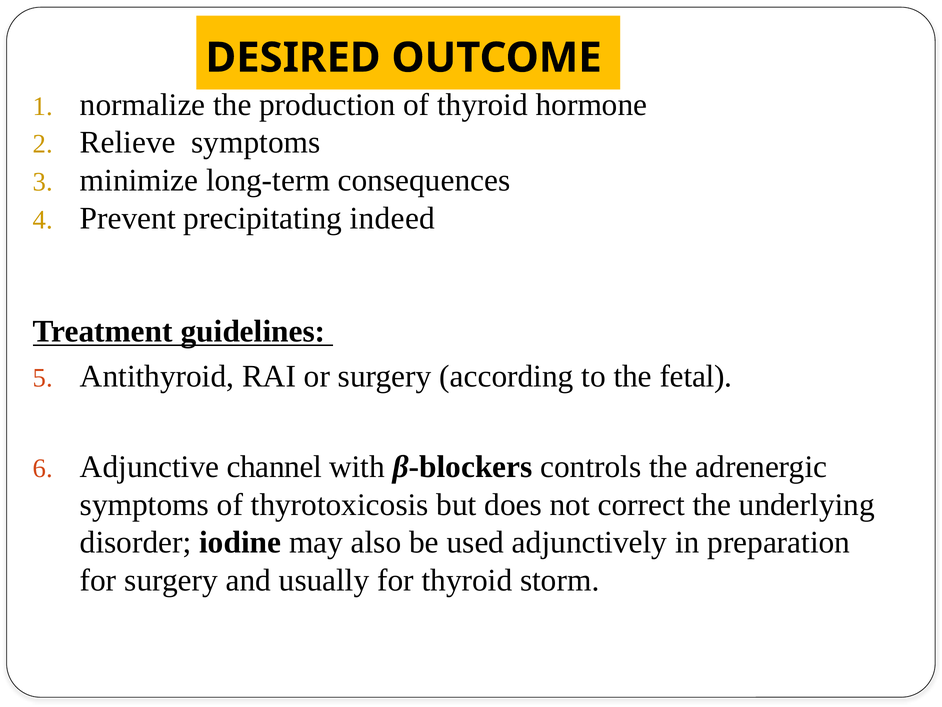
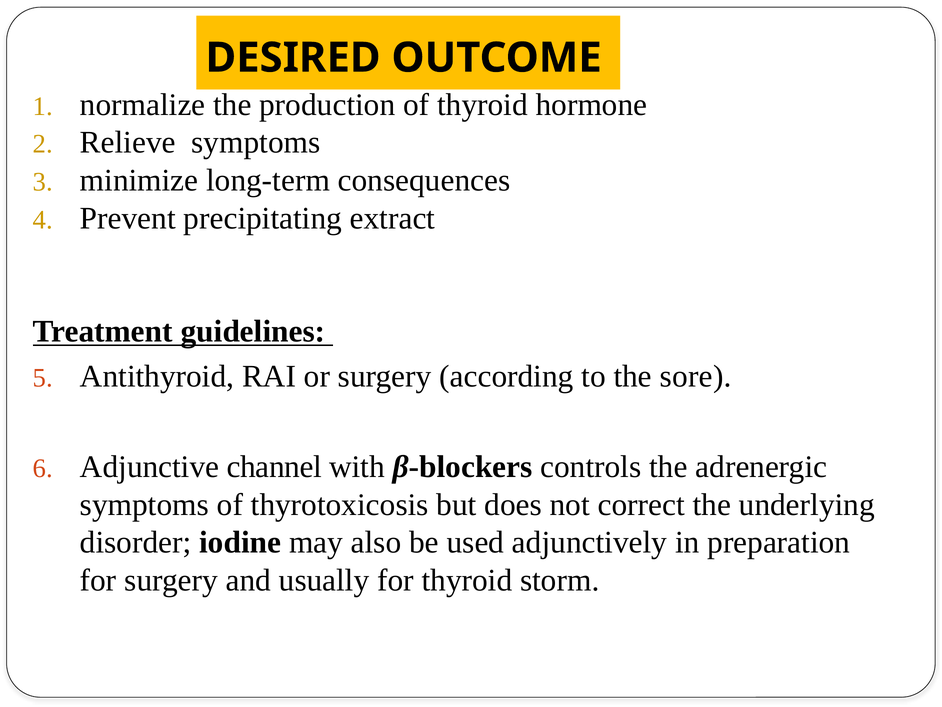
indeed: indeed -> extract
fetal: fetal -> sore
